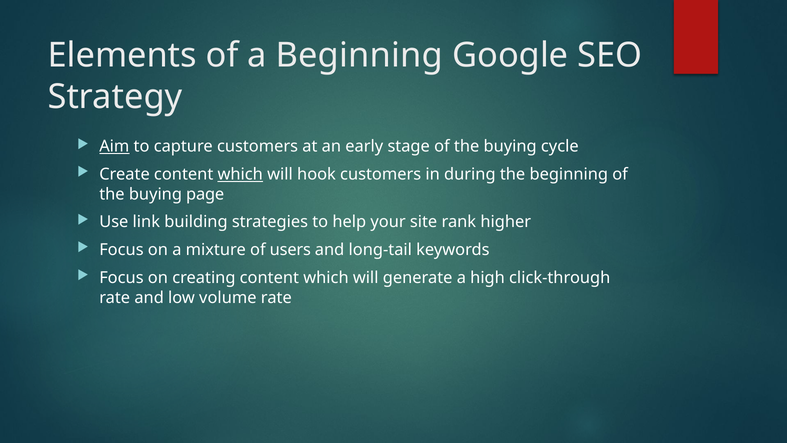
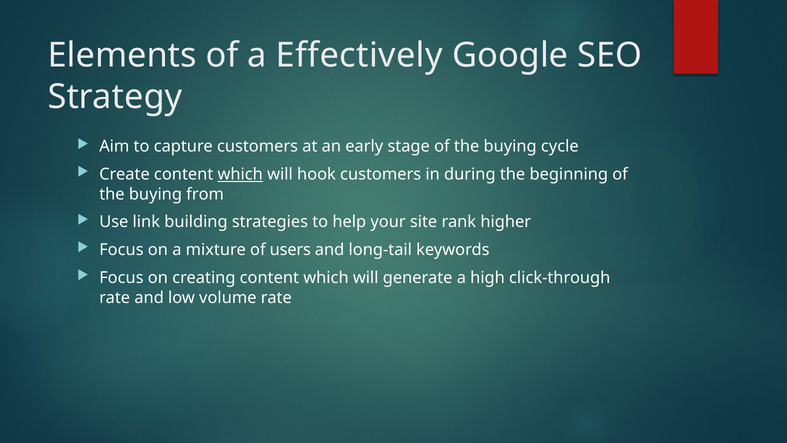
a Beginning: Beginning -> Effectively
Aim underline: present -> none
page: page -> from
